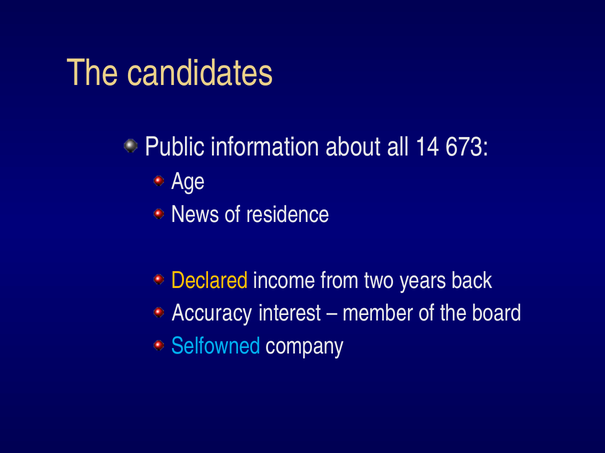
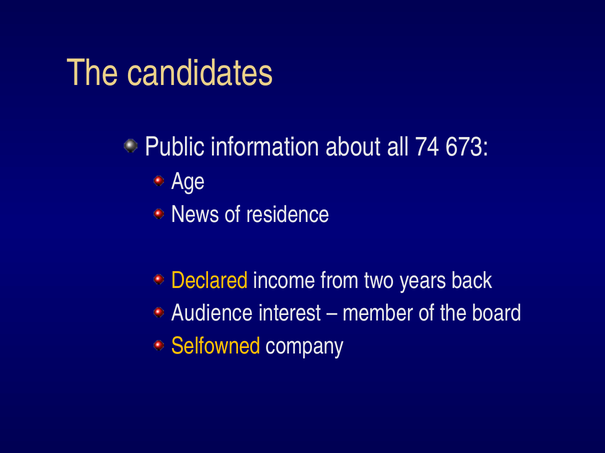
14: 14 -> 74
Accuracy: Accuracy -> Audience
Selfowned colour: light blue -> yellow
